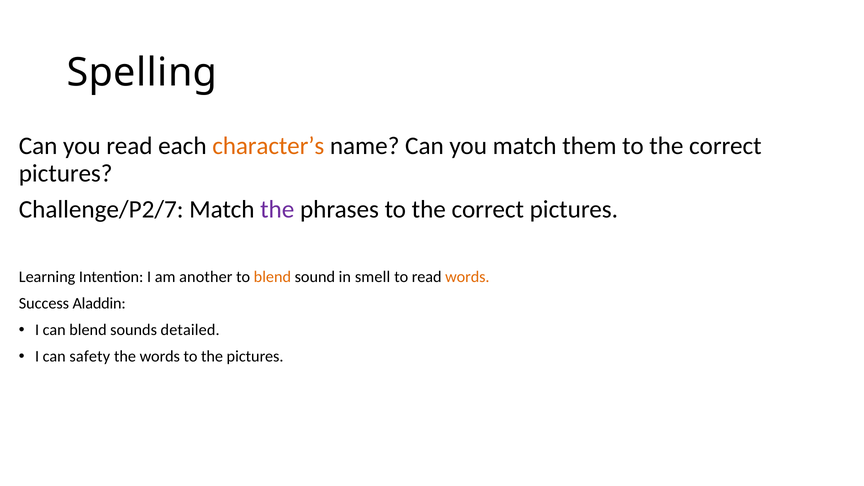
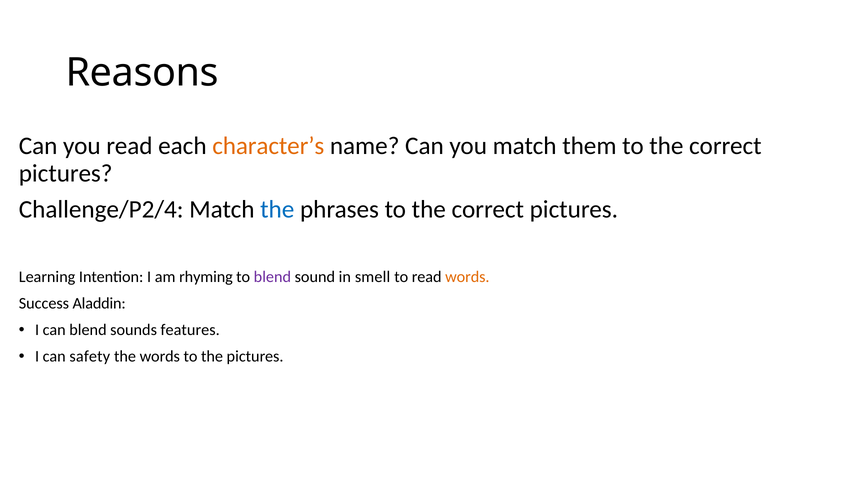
Spelling: Spelling -> Reasons
Challenge/P2/7: Challenge/P2/7 -> Challenge/P2/4
the at (277, 209) colour: purple -> blue
another: another -> rhyming
blend at (272, 277) colour: orange -> purple
detailed: detailed -> features
